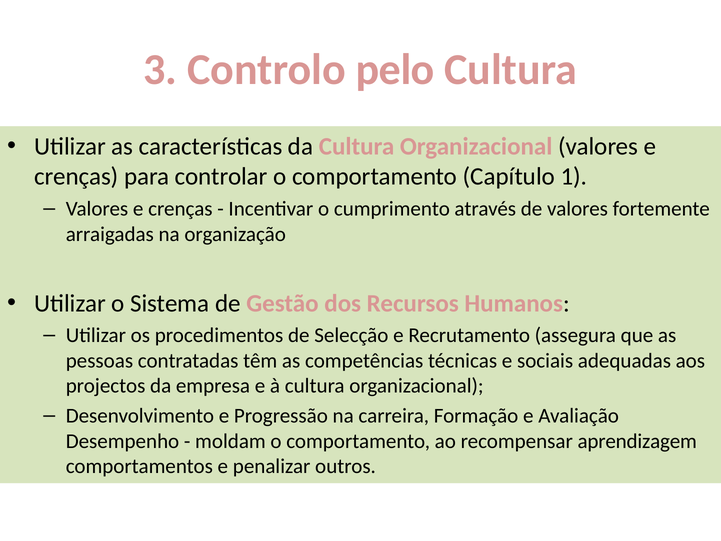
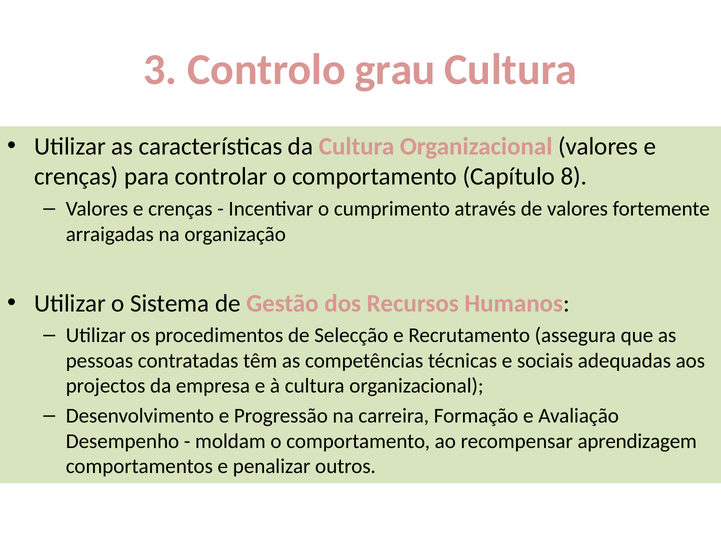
pelo: pelo -> grau
1: 1 -> 8
